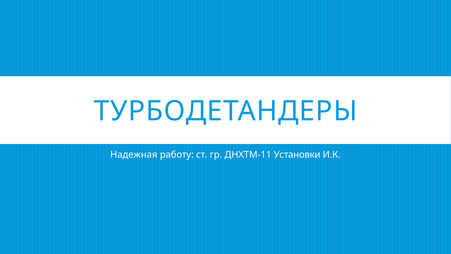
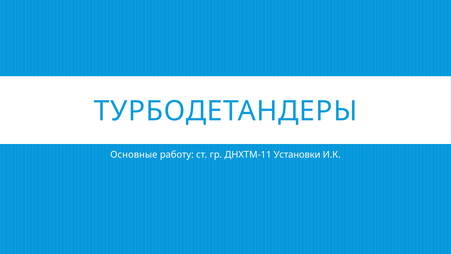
Надежная: Надежная -> Основные
